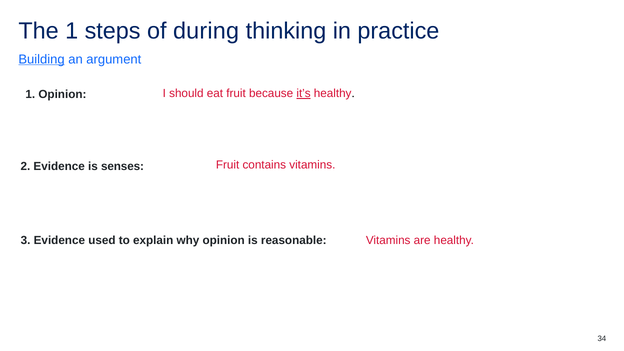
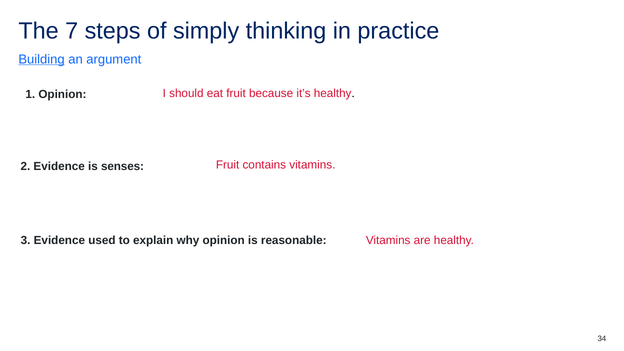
The 1: 1 -> 7
during: during -> simply
it’s underline: present -> none
